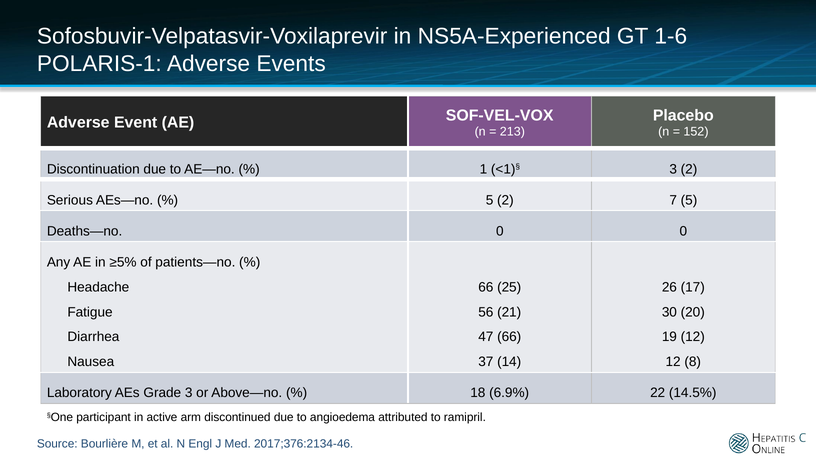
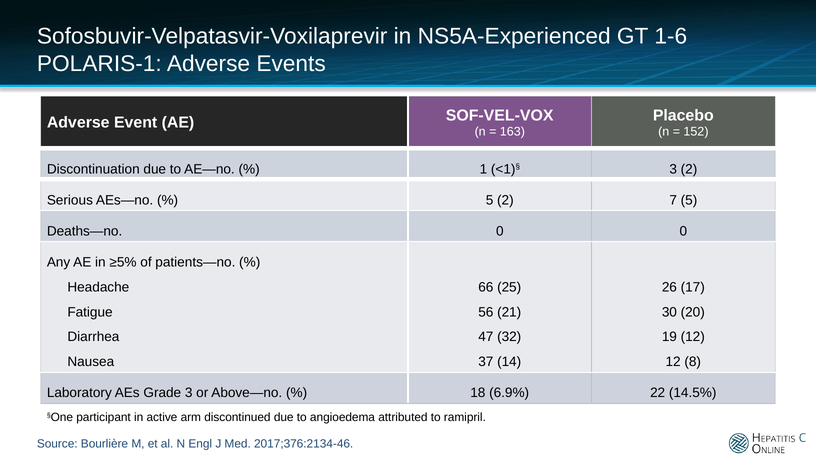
213: 213 -> 163
47 66: 66 -> 32
